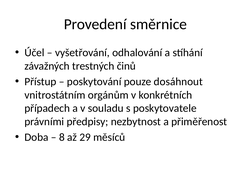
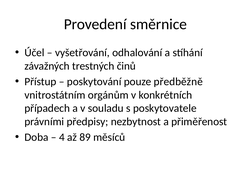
dosáhnout: dosáhnout -> předběžně
8: 8 -> 4
29: 29 -> 89
